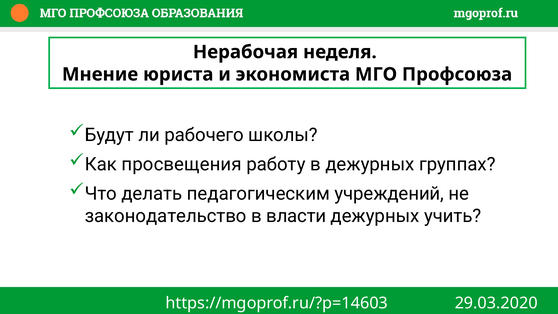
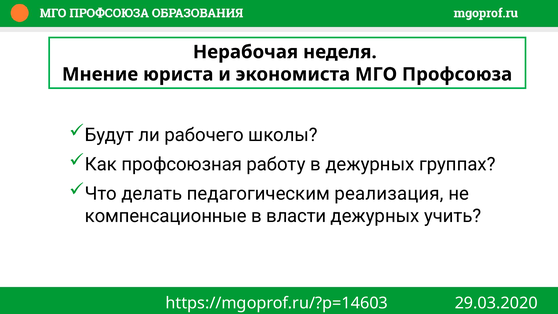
просвещения: просвещения -> профсоюзная
учреждений: учреждений -> реализация
законодательство: законодательство -> компенсационные
